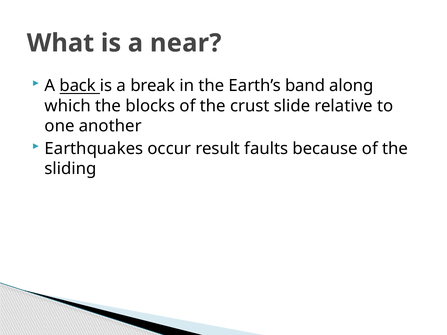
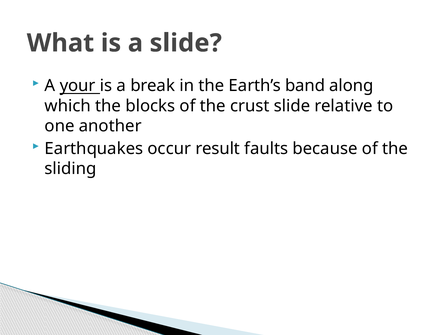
a near: near -> slide
back: back -> your
